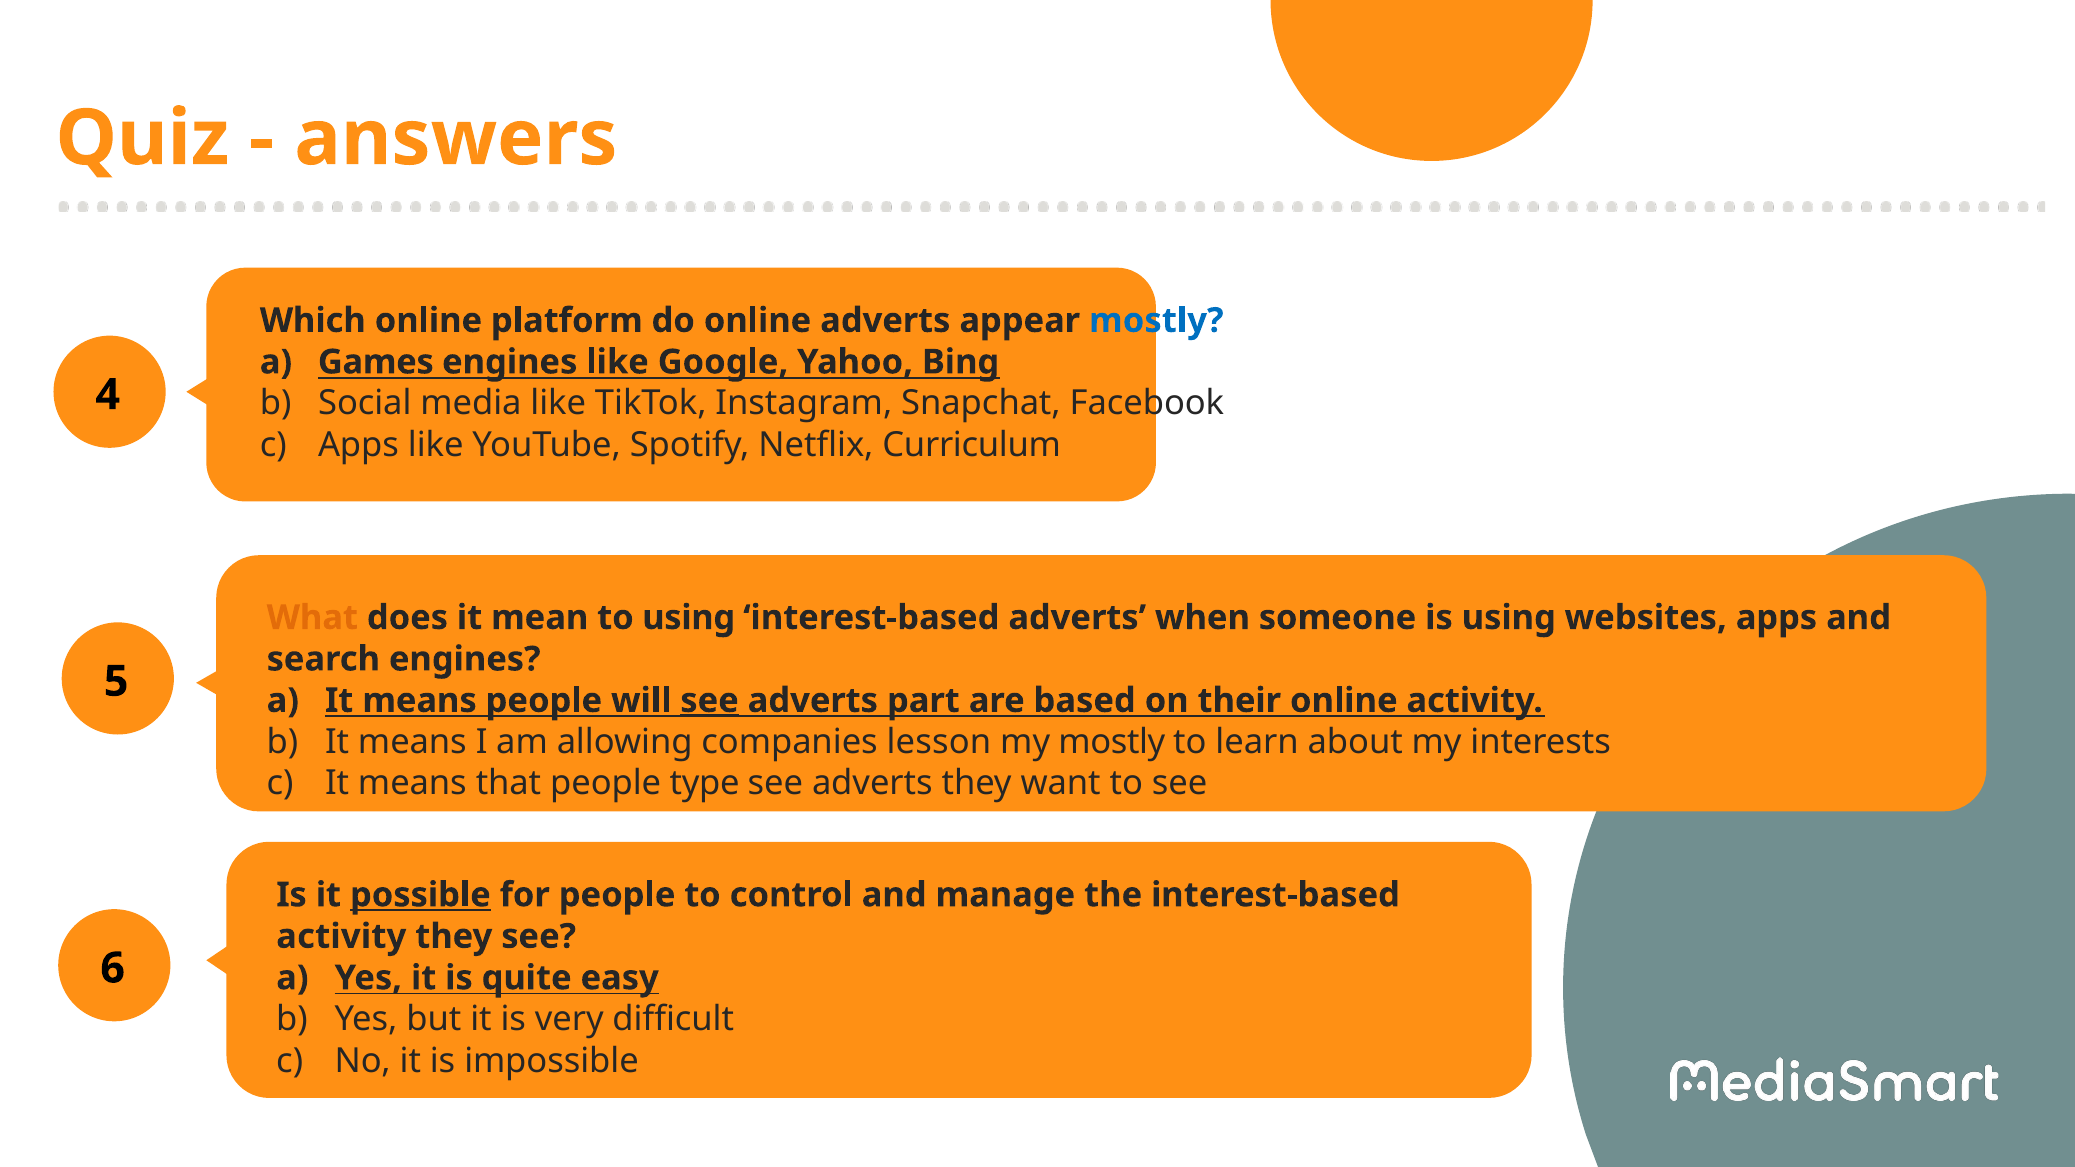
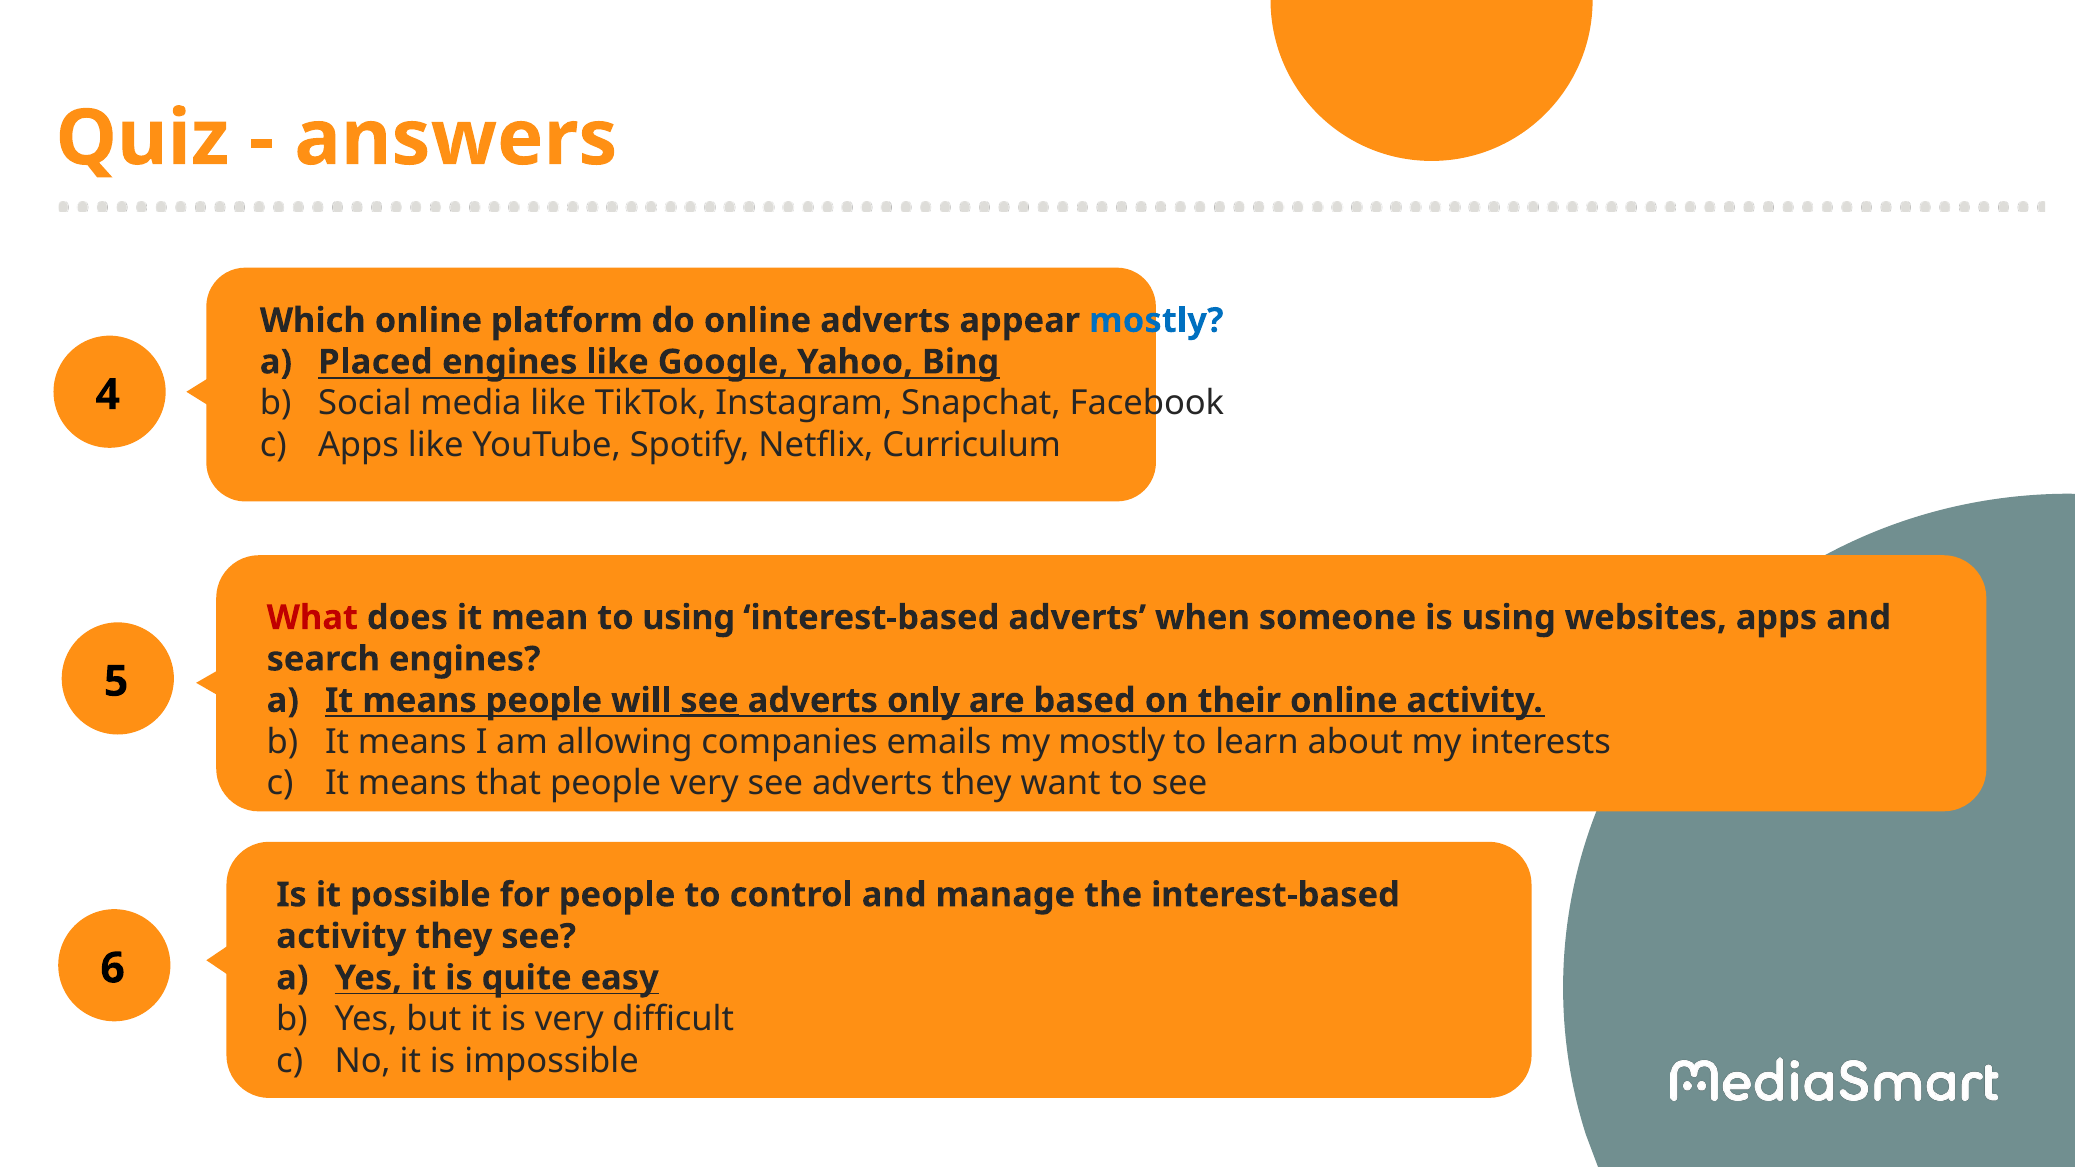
Games: Games -> Placed
What colour: orange -> red
part: part -> only
lesson: lesson -> emails
people type: type -> very
possible underline: present -> none
